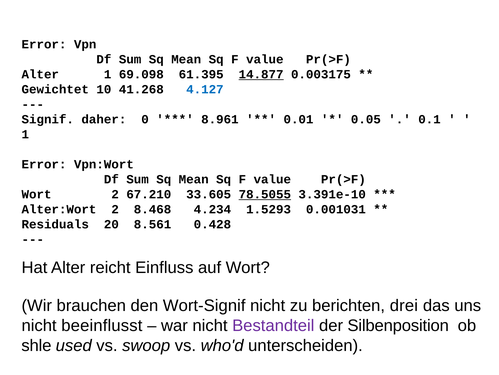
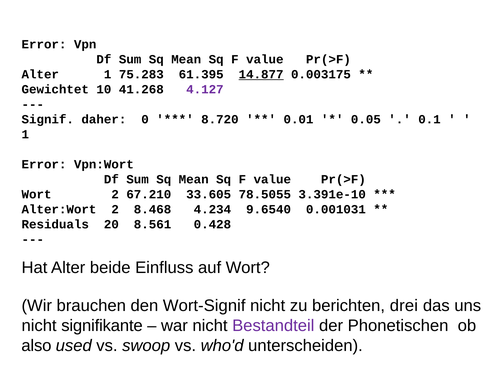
69.098: 69.098 -> 75.283
4.127 colour: blue -> purple
8.961: 8.961 -> 8.720
78.5055 underline: present -> none
1.5293: 1.5293 -> 9.6540
reicht: reicht -> beide
beeinflusst: beeinflusst -> signifikante
Silbenposition: Silbenposition -> Phonetischen
shle: shle -> also
